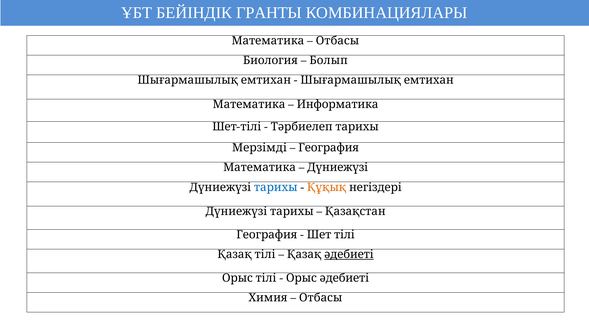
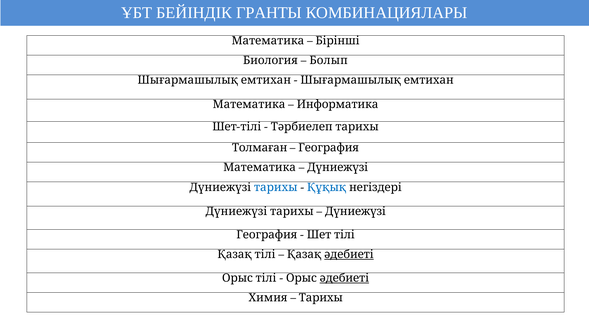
Отбасы at (337, 41): Отбасы -> Бірінші
Мерзімді: Мерзімді -> Толмаған
Құқық colour: orange -> blue
Қазақстан at (355, 212): Қазақстан -> Дүниежүзі
әдебиеті at (344, 278) underline: none -> present
Отбасы at (321, 298): Отбасы -> Тарихы
